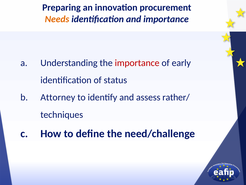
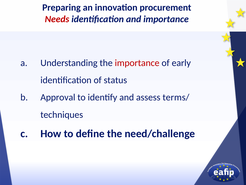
Needs colour: orange -> red
Attorney: Attorney -> Approval
rather/: rather/ -> terms/
